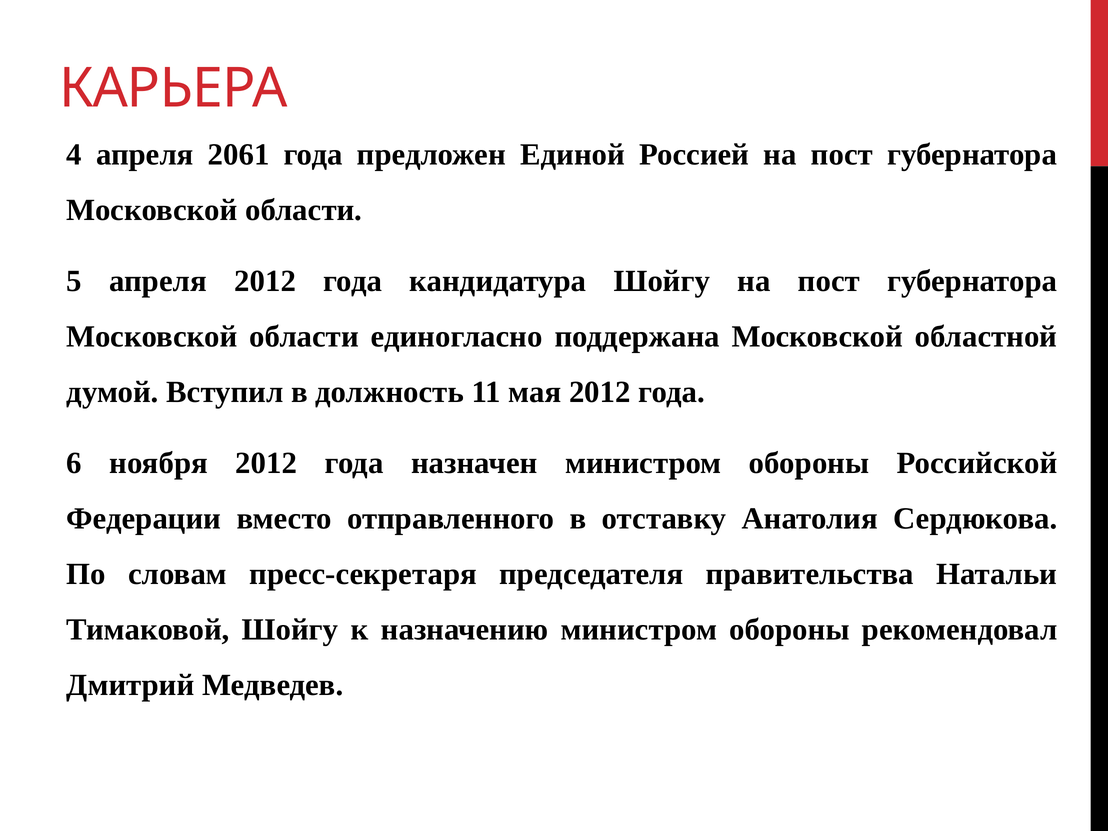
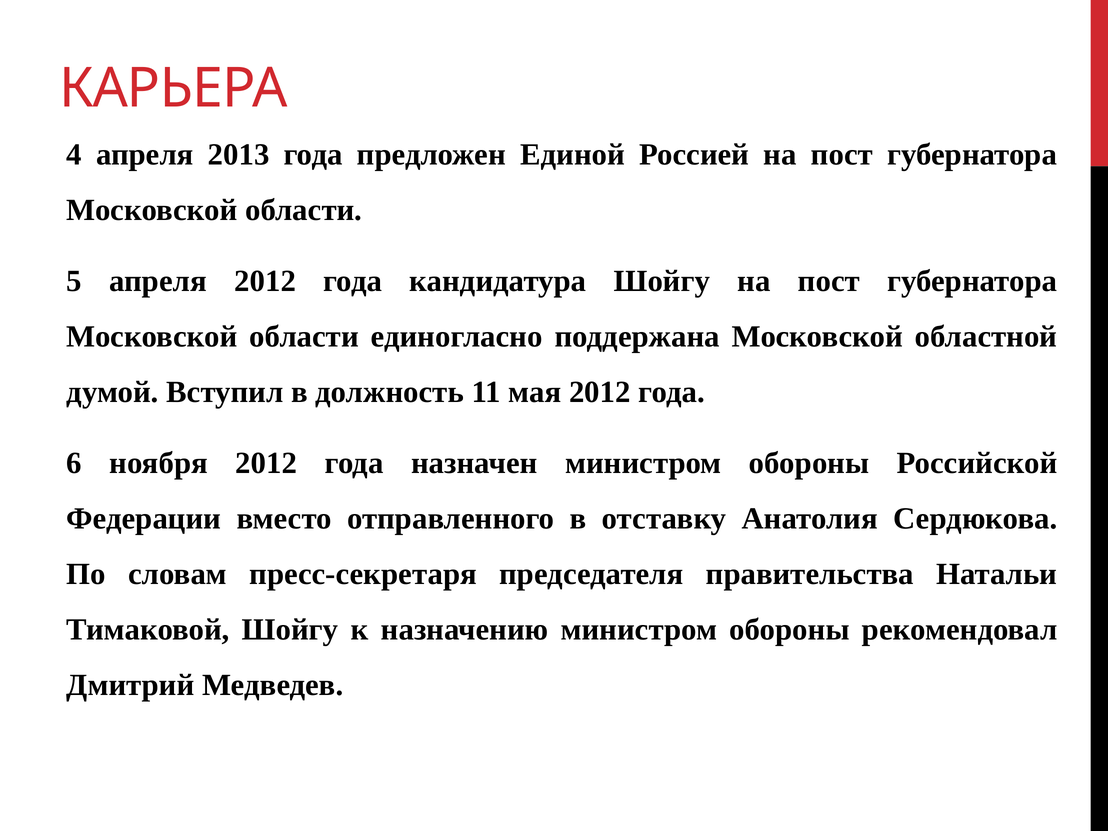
2061: 2061 -> 2013
